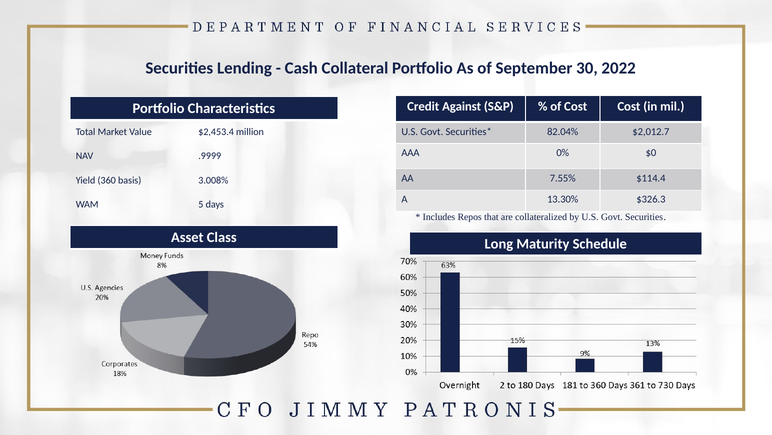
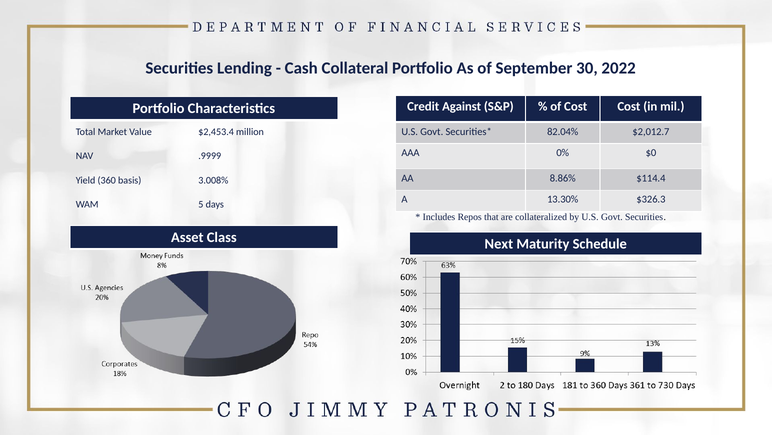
7.55%: 7.55% -> 8.86%
Long: Long -> Next
